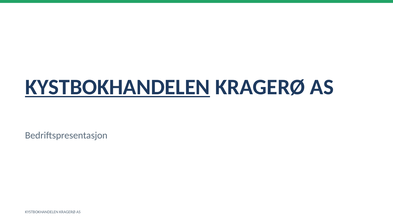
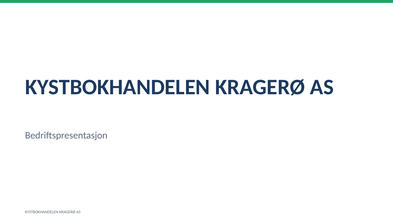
KYSTBOKHANDELEN at (118, 87) underline: present -> none
